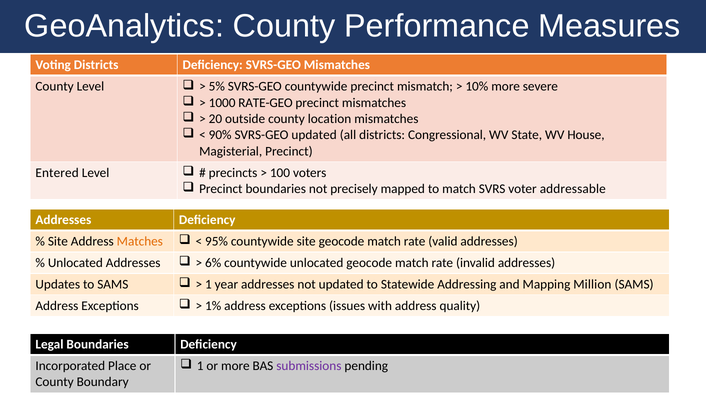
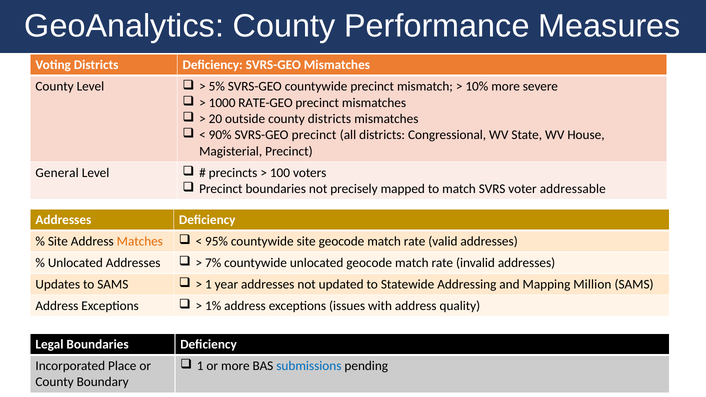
county location: location -> districts
SVRS-GEO updated: updated -> precinct
Entered: Entered -> General
6%: 6% -> 7%
submissions colour: purple -> blue
